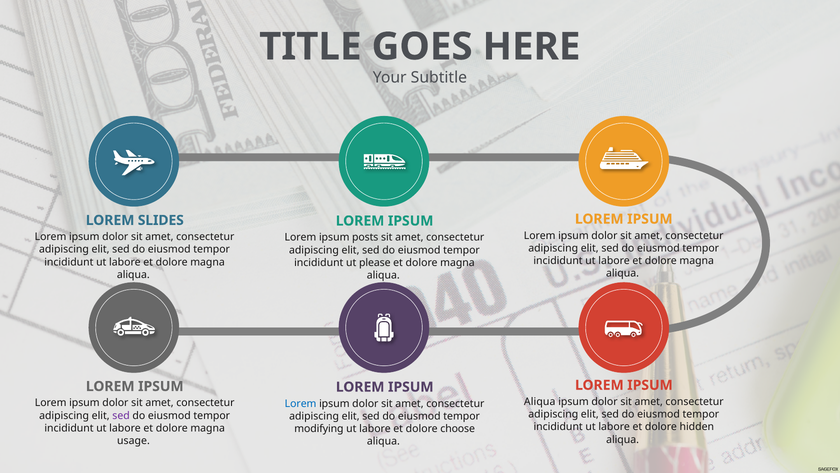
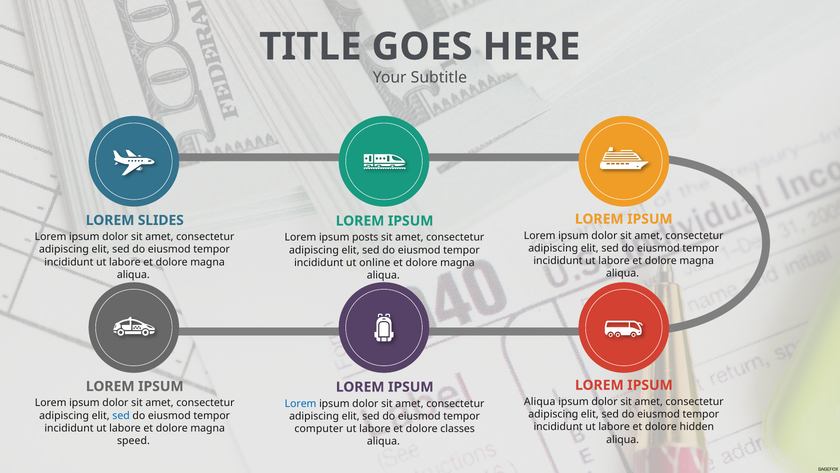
please: please -> online
sed at (121, 415) colour: purple -> blue
modifying: modifying -> computer
choose: choose -> classes
usage: usage -> speed
